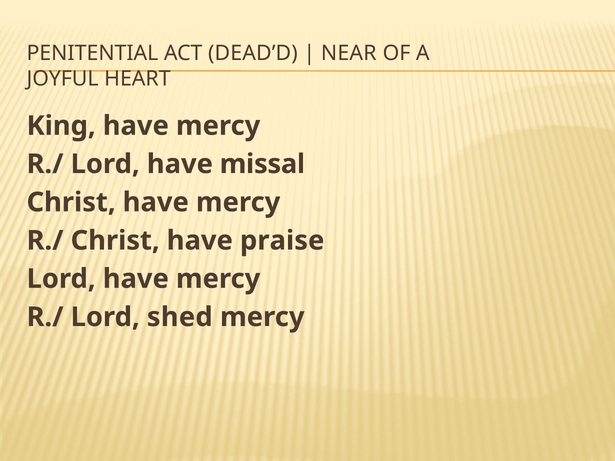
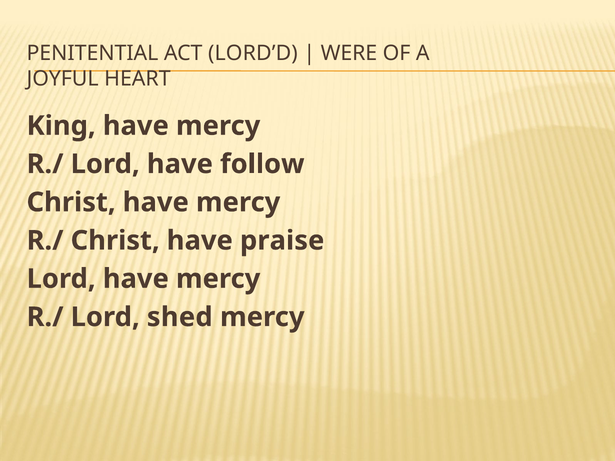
DEAD’D: DEAD’D -> LORD’D
NEAR: NEAR -> WERE
missal: missal -> follow
